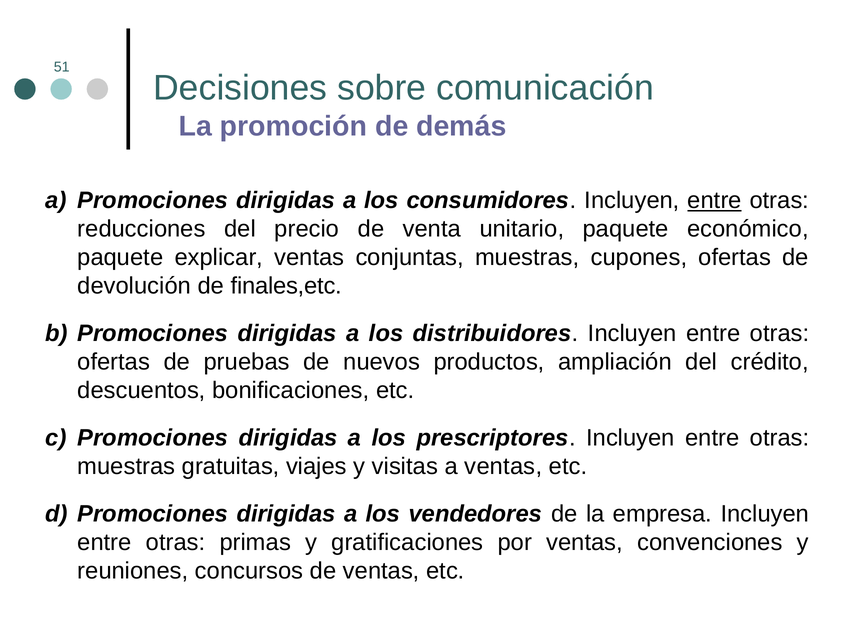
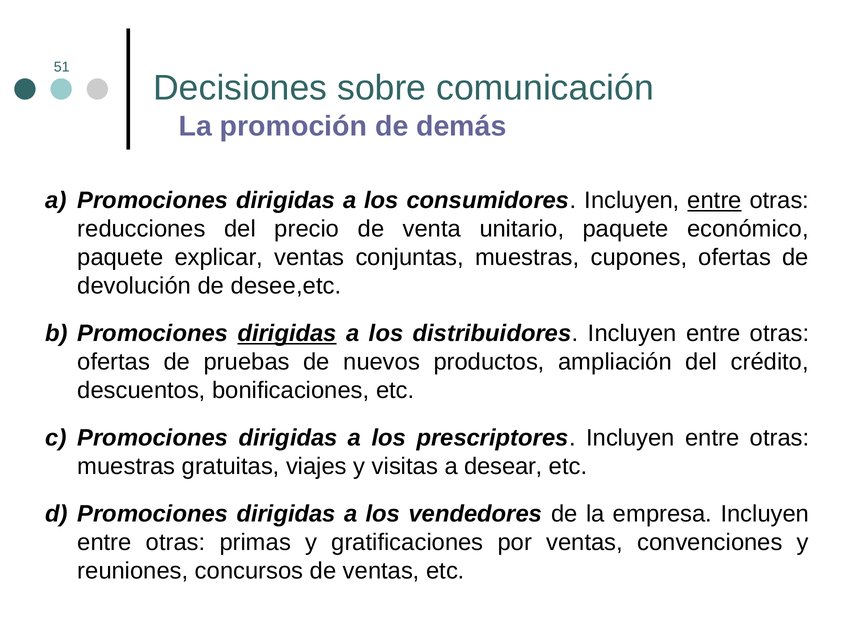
finales,etc: finales,etc -> desee,etc
dirigidas at (287, 333) underline: none -> present
a ventas: ventas -> desear
